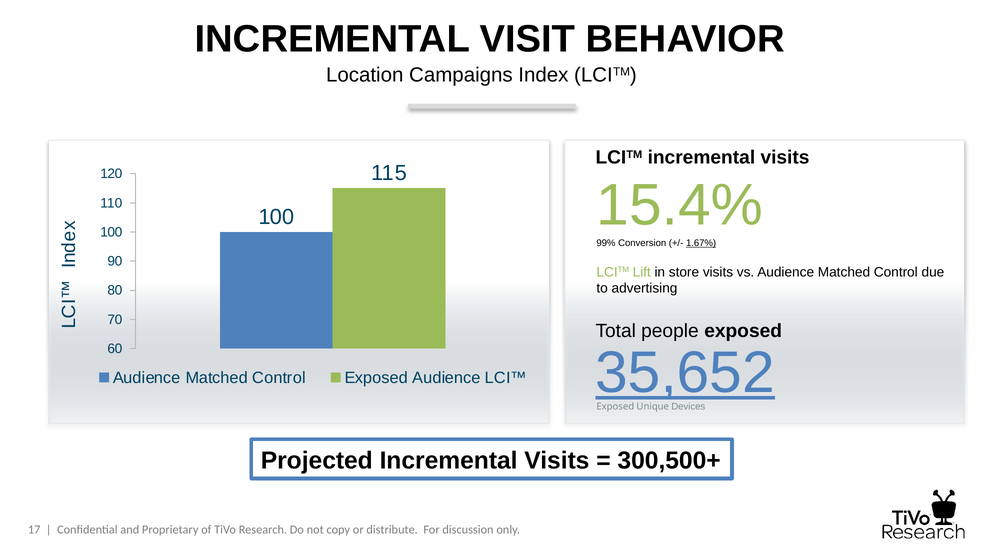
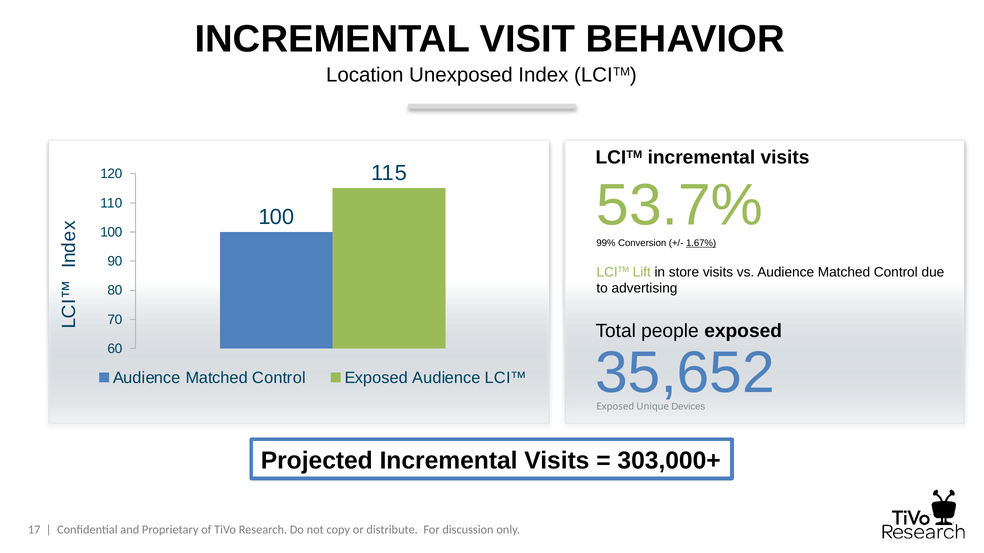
Campaigns: Campaigns -> Unexposed
15.4%: 15.4% -> 53.7%
35,652 underline: present -> none
300,500+: 300,500+ -> 303,000+
